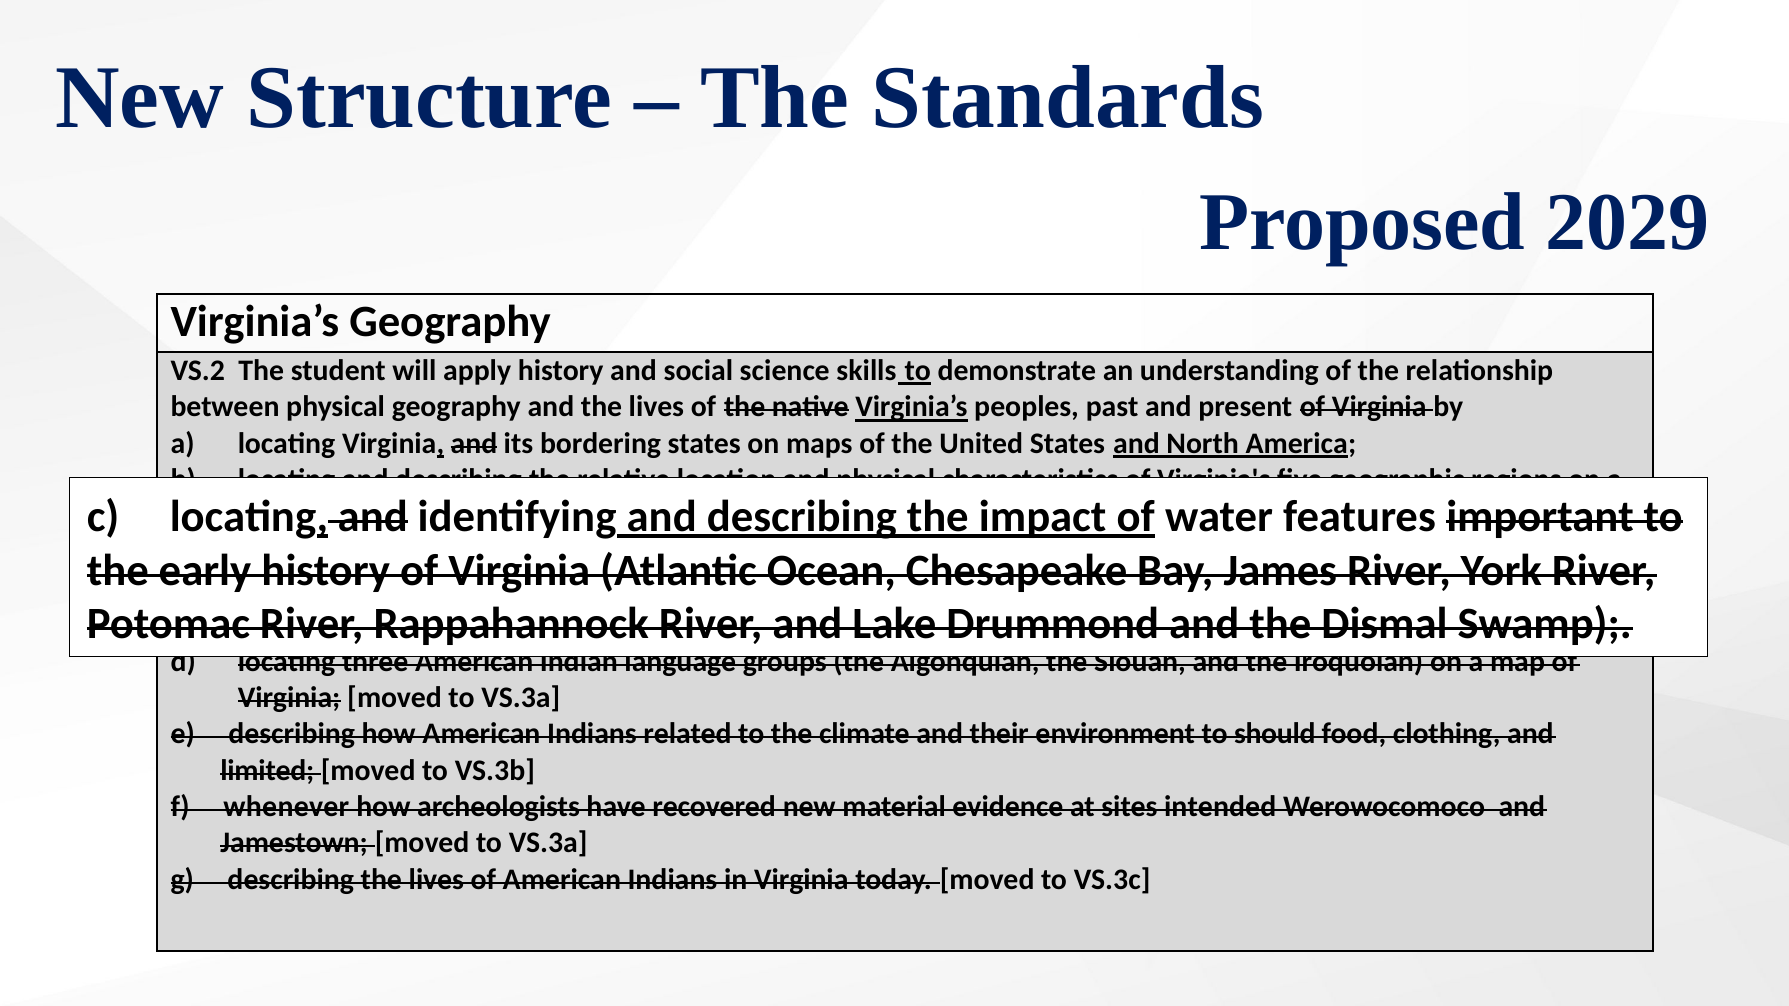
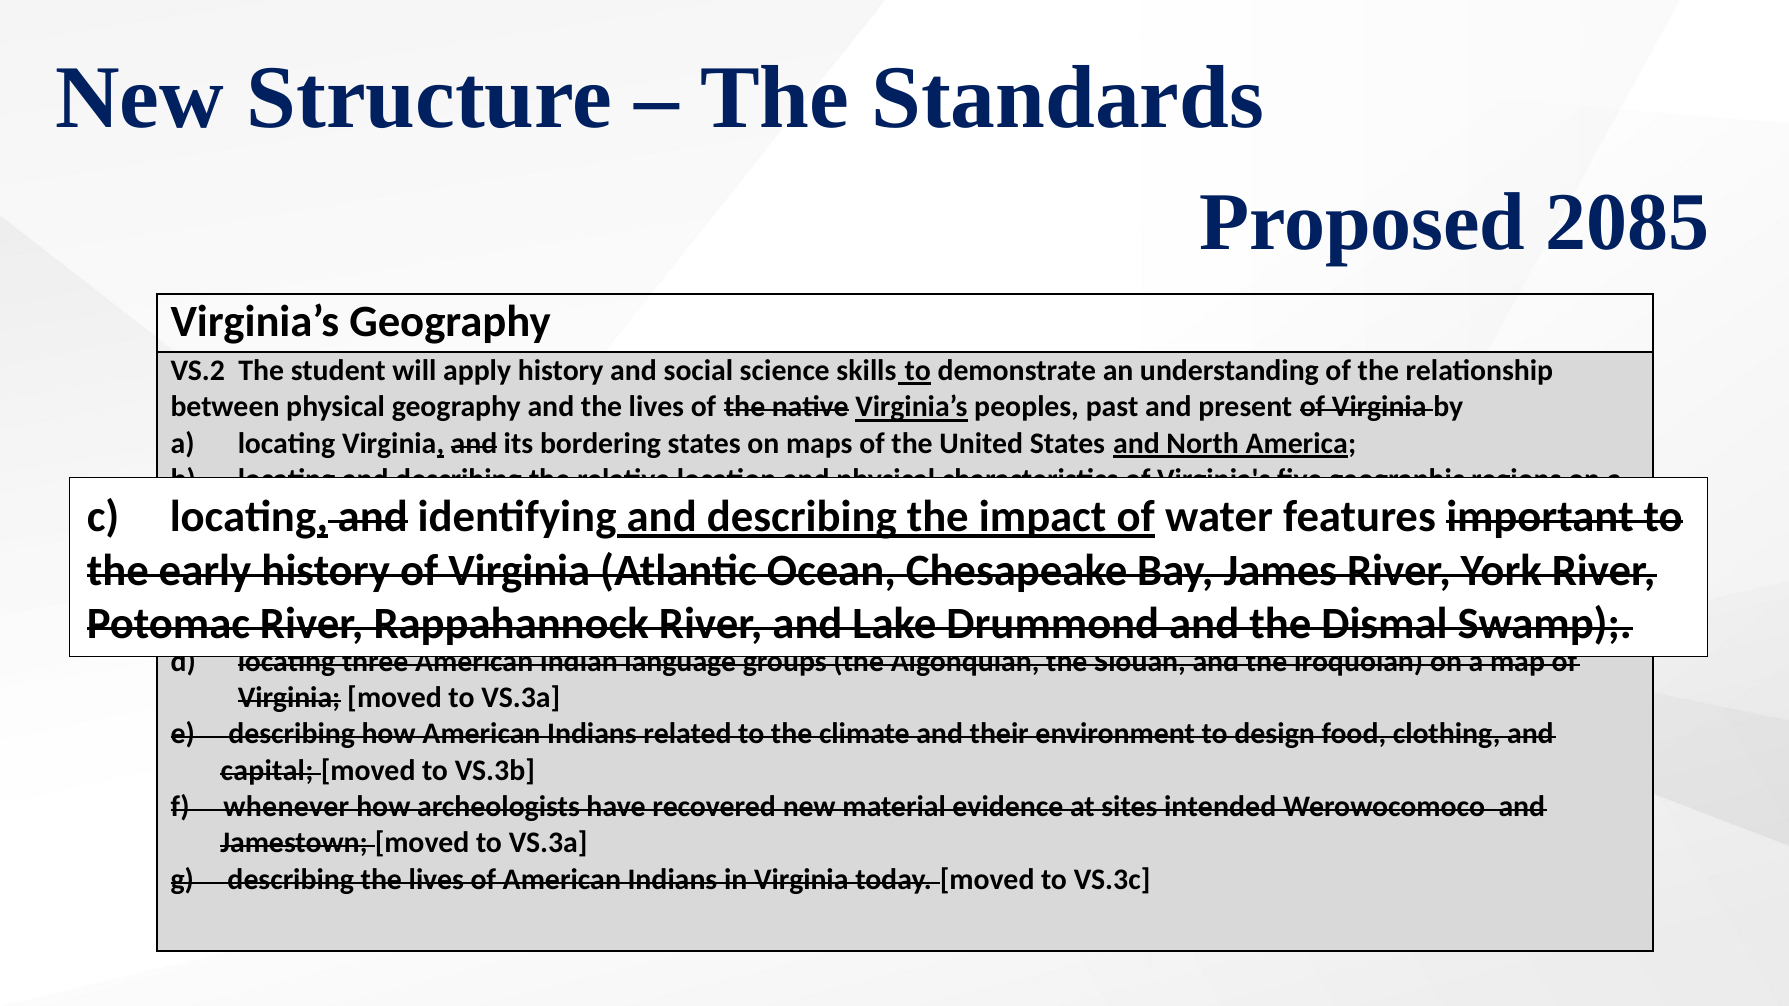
2029: 2029 -> 2085
should: should -> design
limited: limited -> capital
